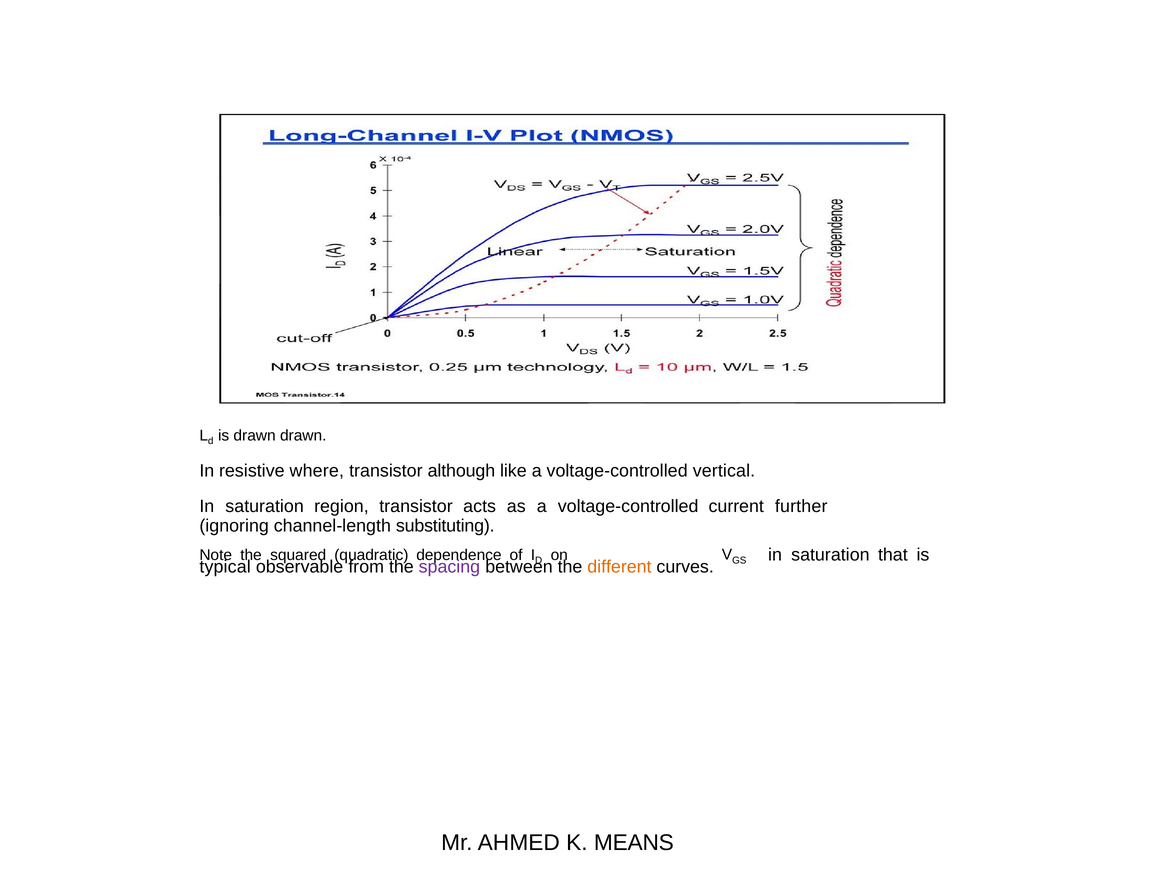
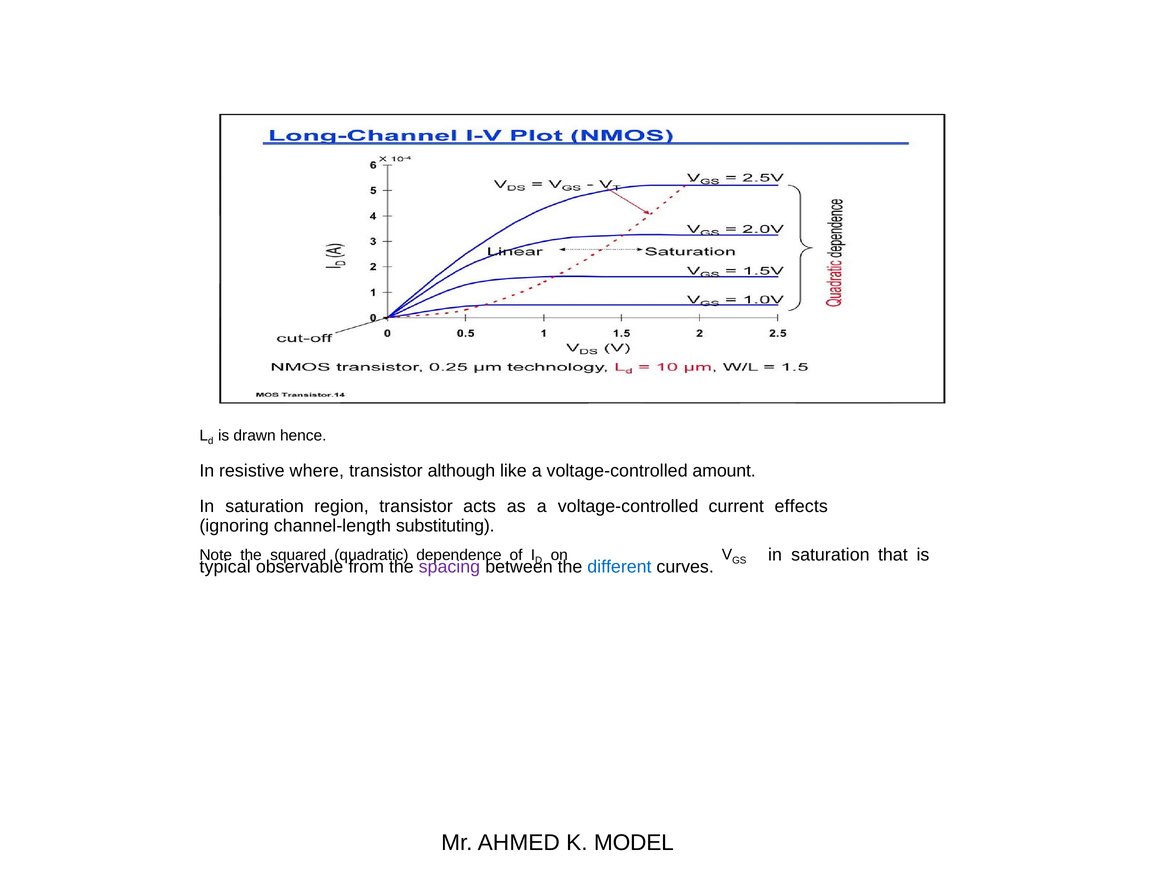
drawn drawn: drawn -> hence
vertical: vertical -> amount
further: further -> effects
different colour: orange -> blue
MEANS: MEANS -> MODEL
